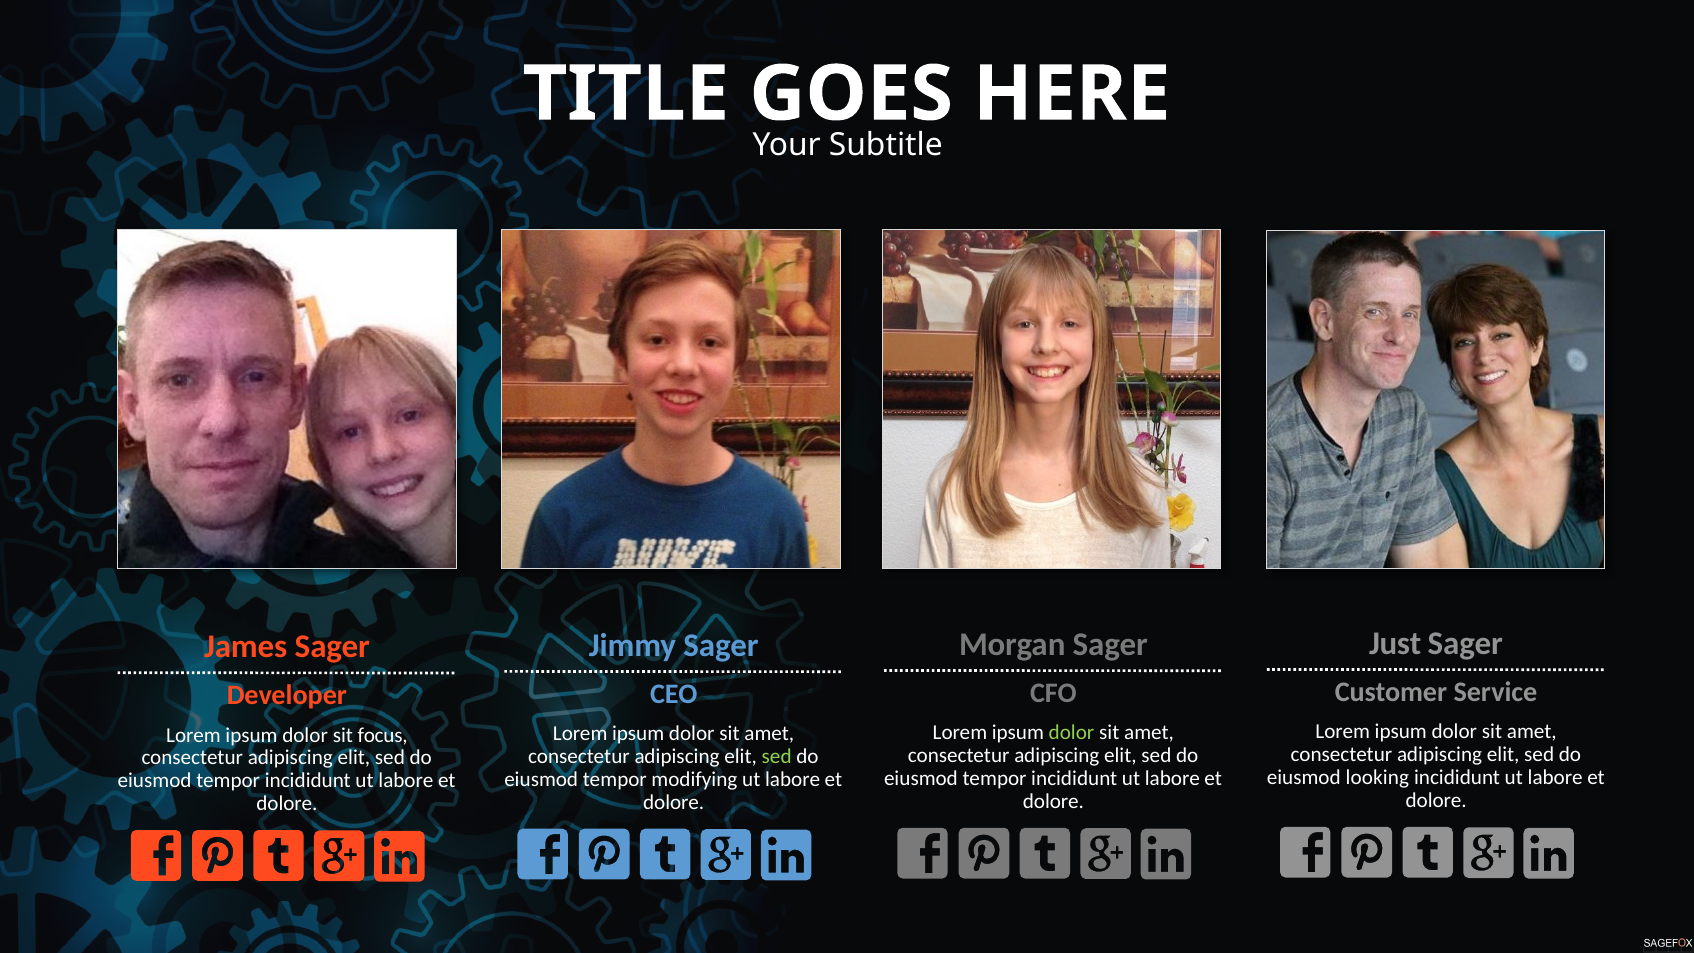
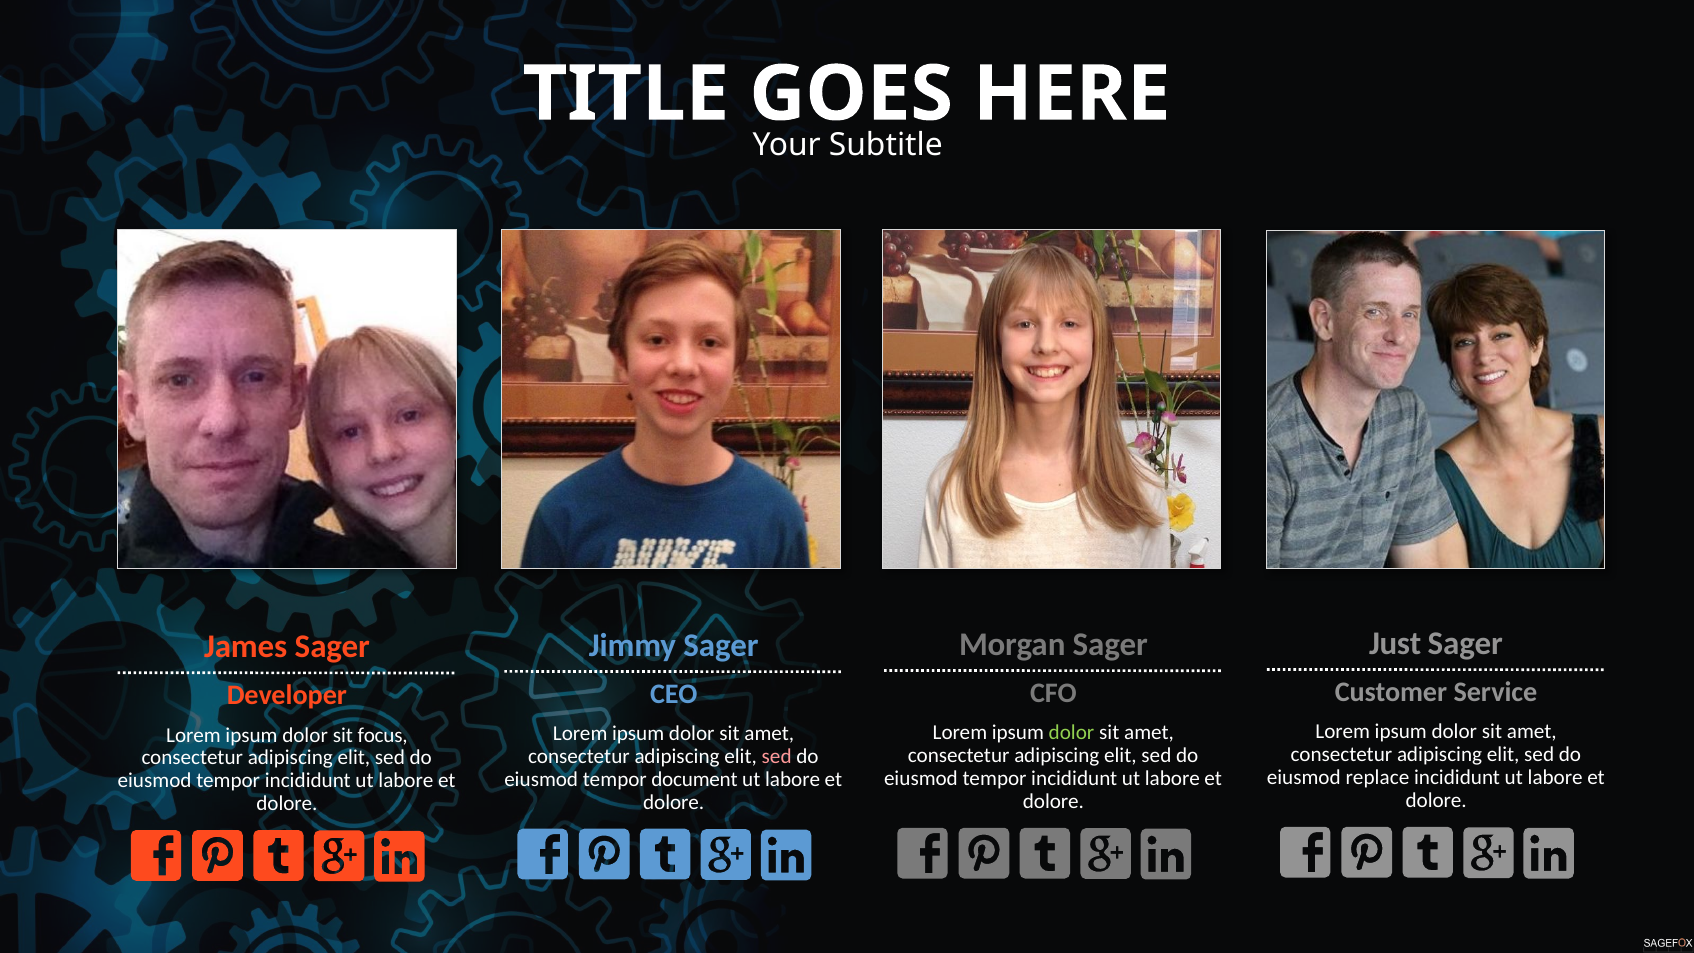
sed at (777, 757) colour: light green -> pink
looking: looking -> replace
modifying: modifying -> document
